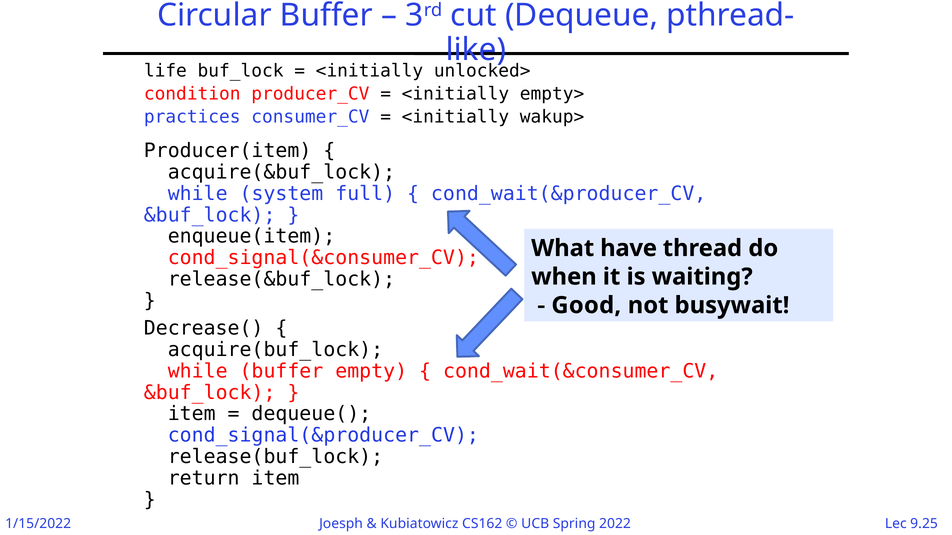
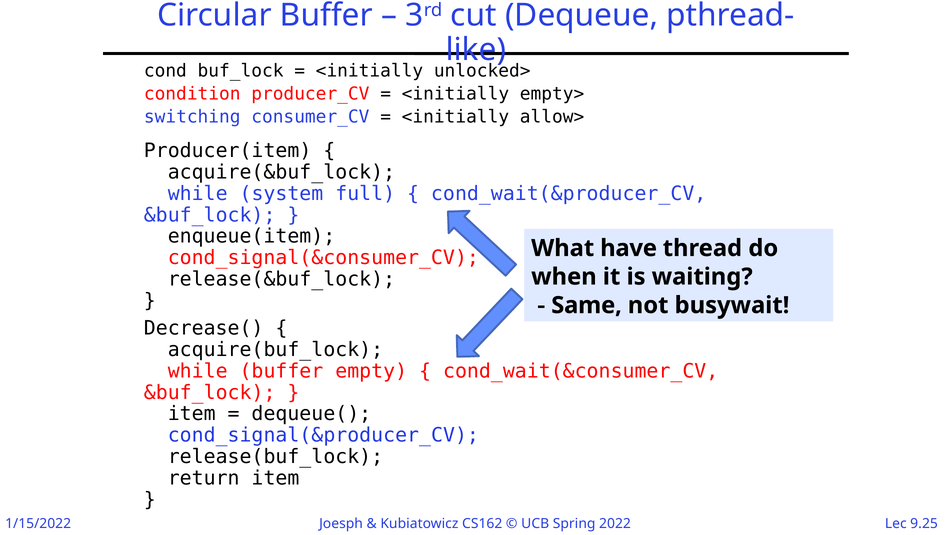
life: life -> cond
practices: practices -> switching
wakup>: wakup> -> allow>
Good: Good -> Same
